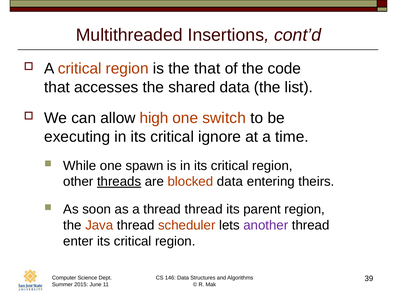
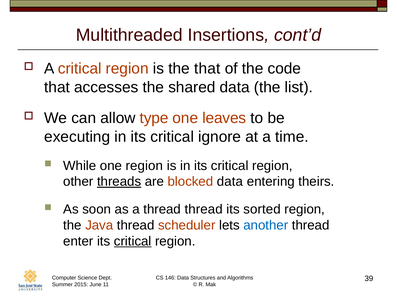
high: high -> type
switch: switch -> leaves
one spawn: spawn -> region
parent: parent -> sorted
another colour: purple -> blue
critical at (133, 241) underline: none -> present
